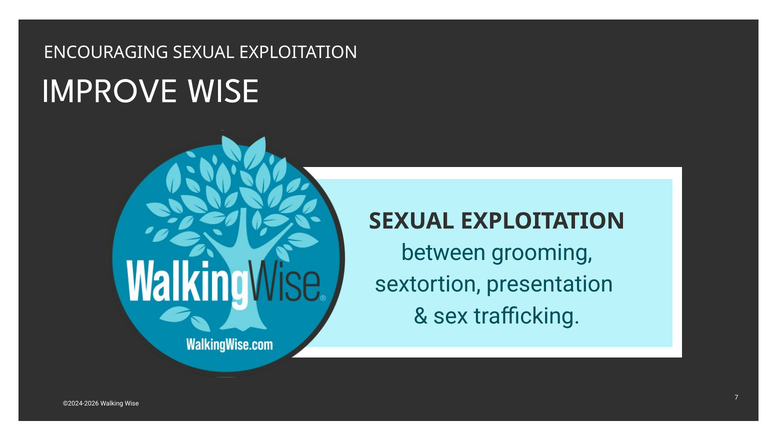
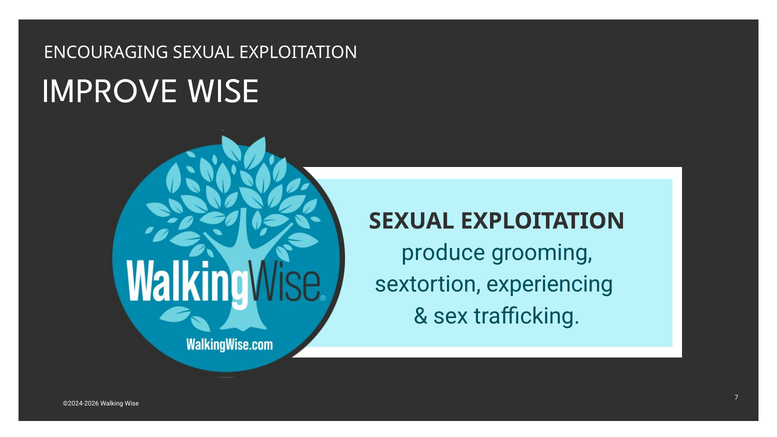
between: between -> produce
presentation: presentation -> experiencing
